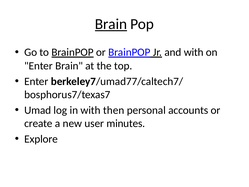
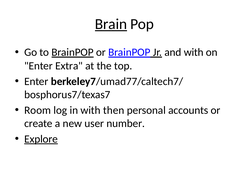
Enter Brain: Brain -> Extra
Umad: Umad -> Room
minutes: minutes -> number
Explore underline: none -> present
